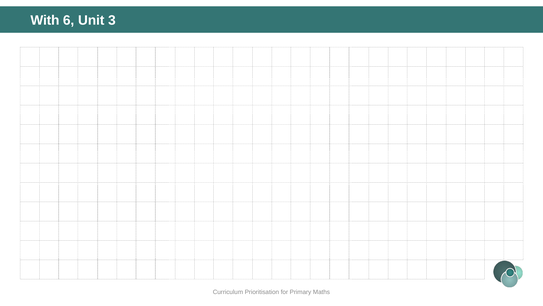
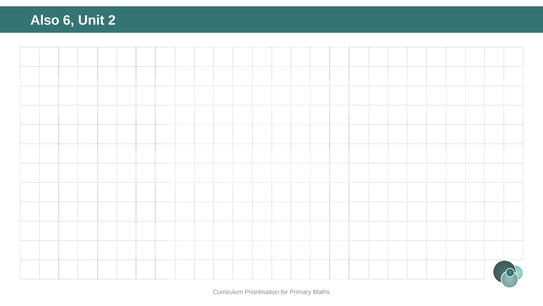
With: With -> Also
3: 3 -> 2
